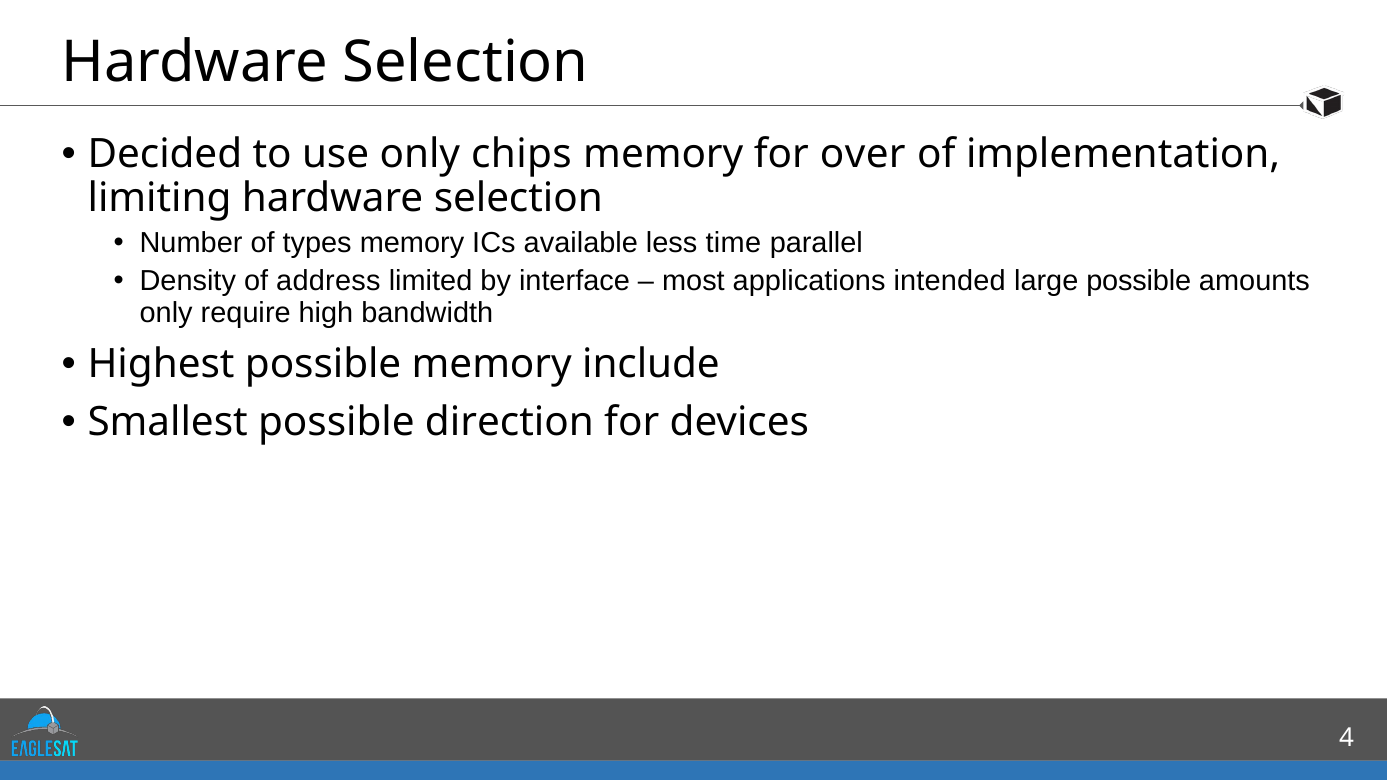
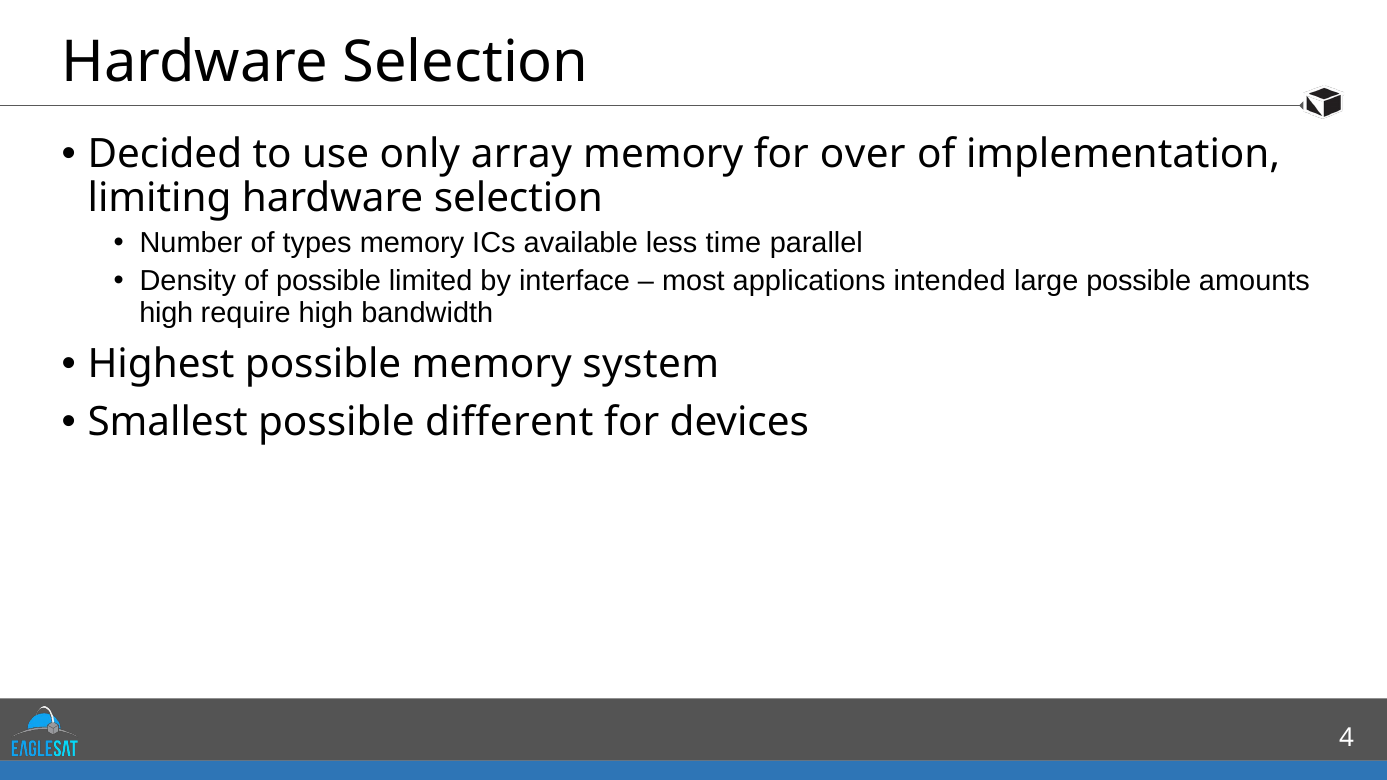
chips: chips -> array
of address: address -> possible
only at (166, 313): only -> high
include: include -> system
direction: direction -> different
